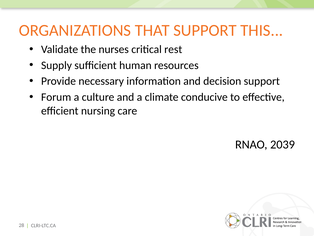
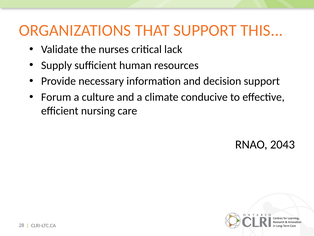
rest: rest -> lack
2039: 2039 -> 2043
